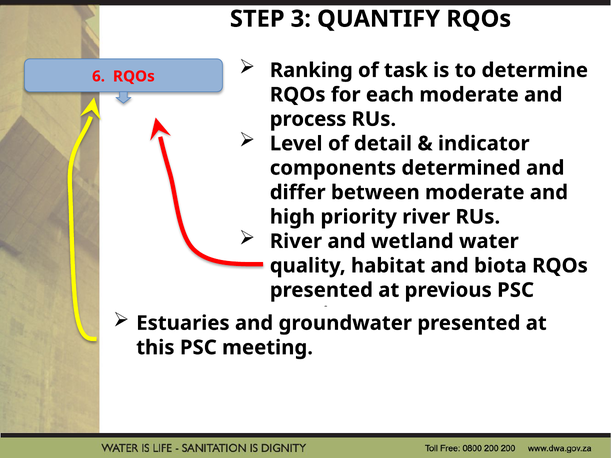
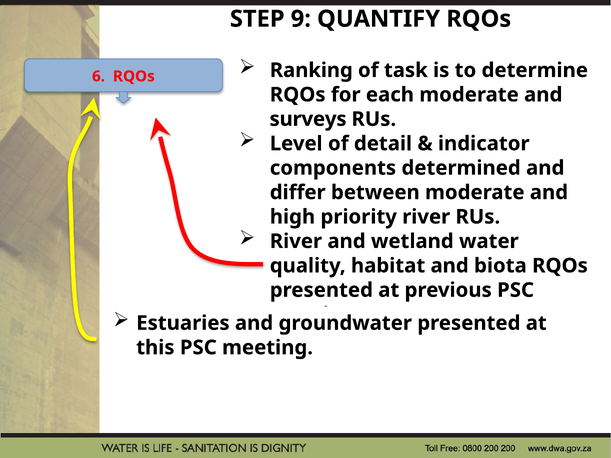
3: 3 -> 9
process: process -> surveys
